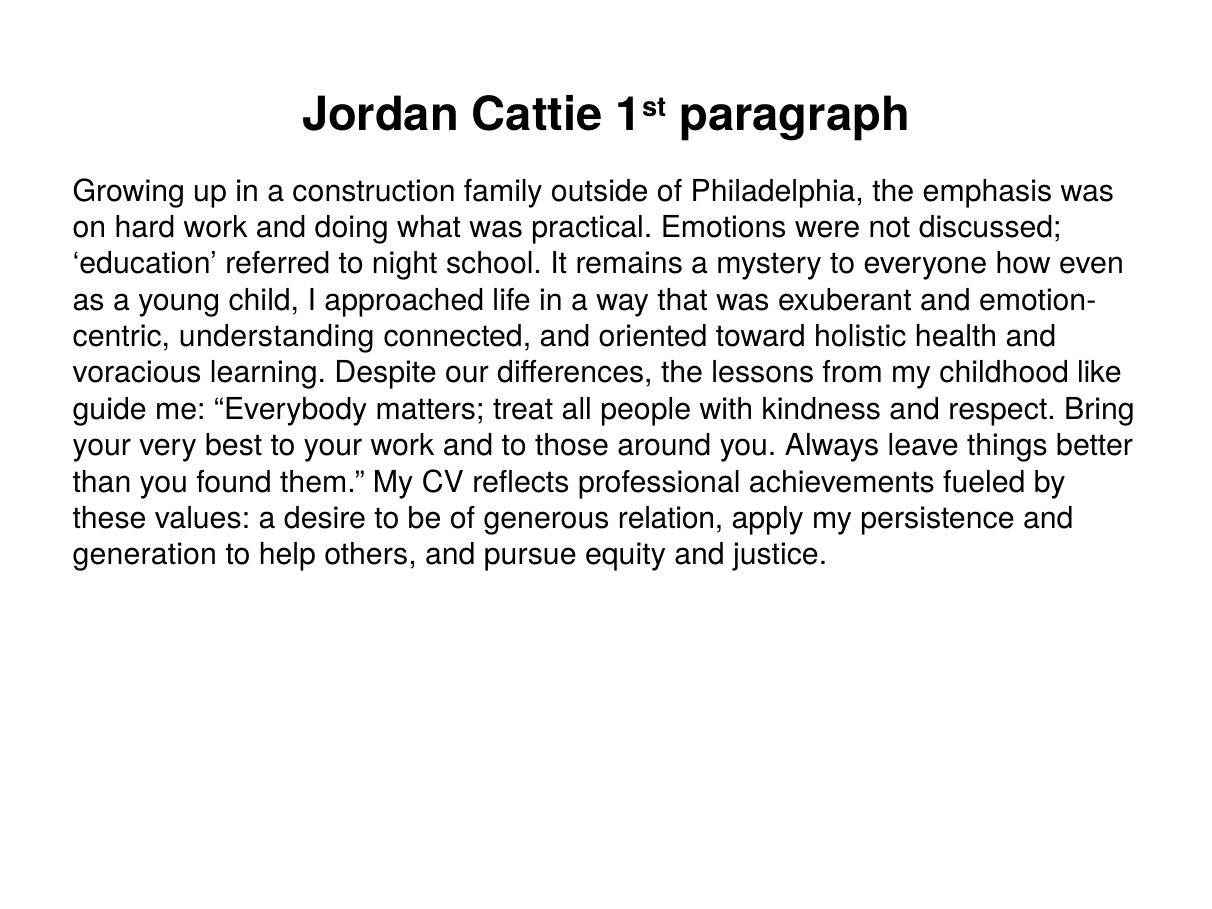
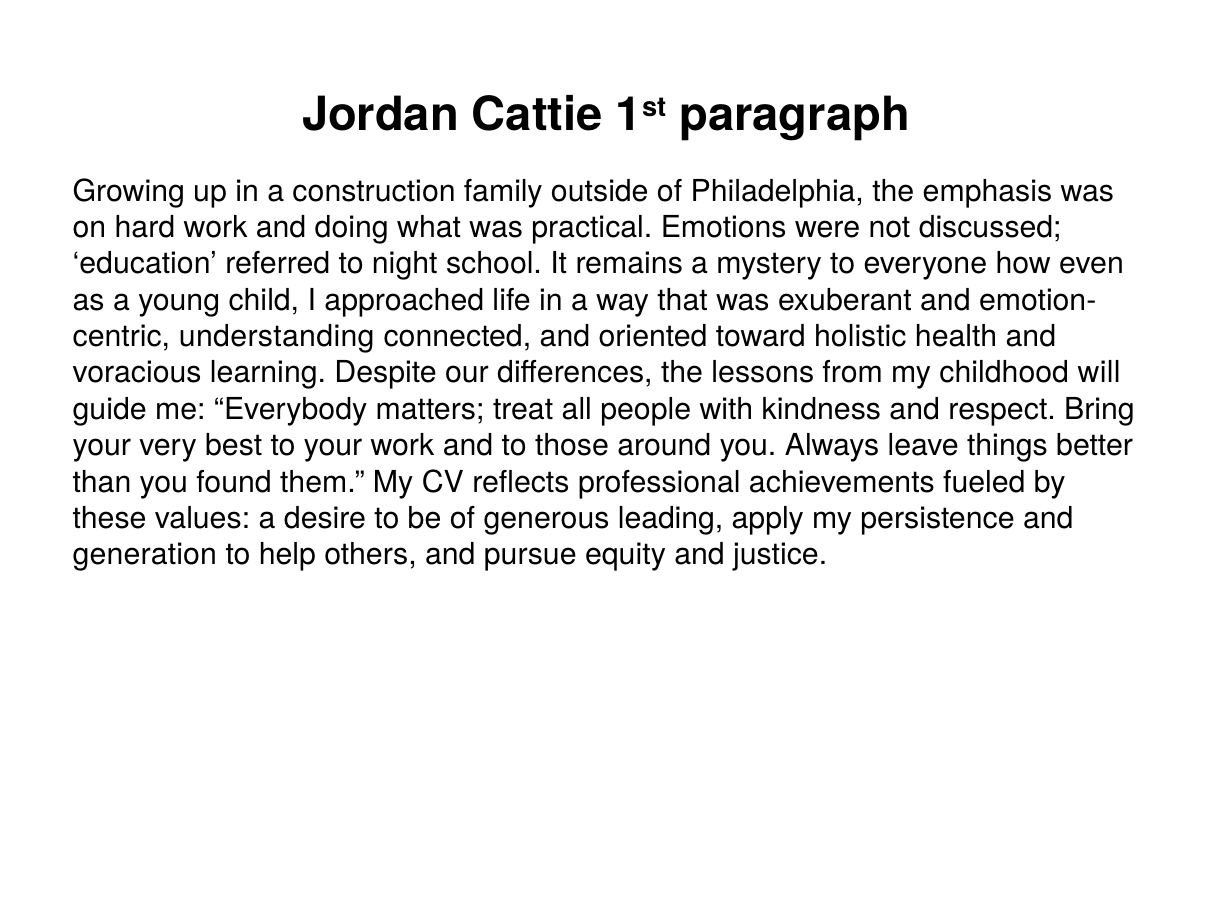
like: like -> will
relation: relation -> leading
